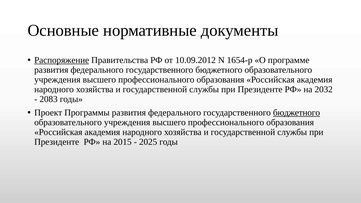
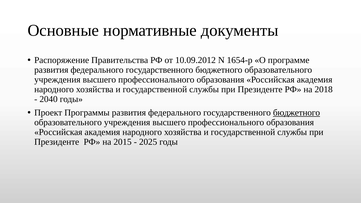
Распоряжение underline: present -> none
2032: 2032 -> 2018
2083: 2083 -> 2040
